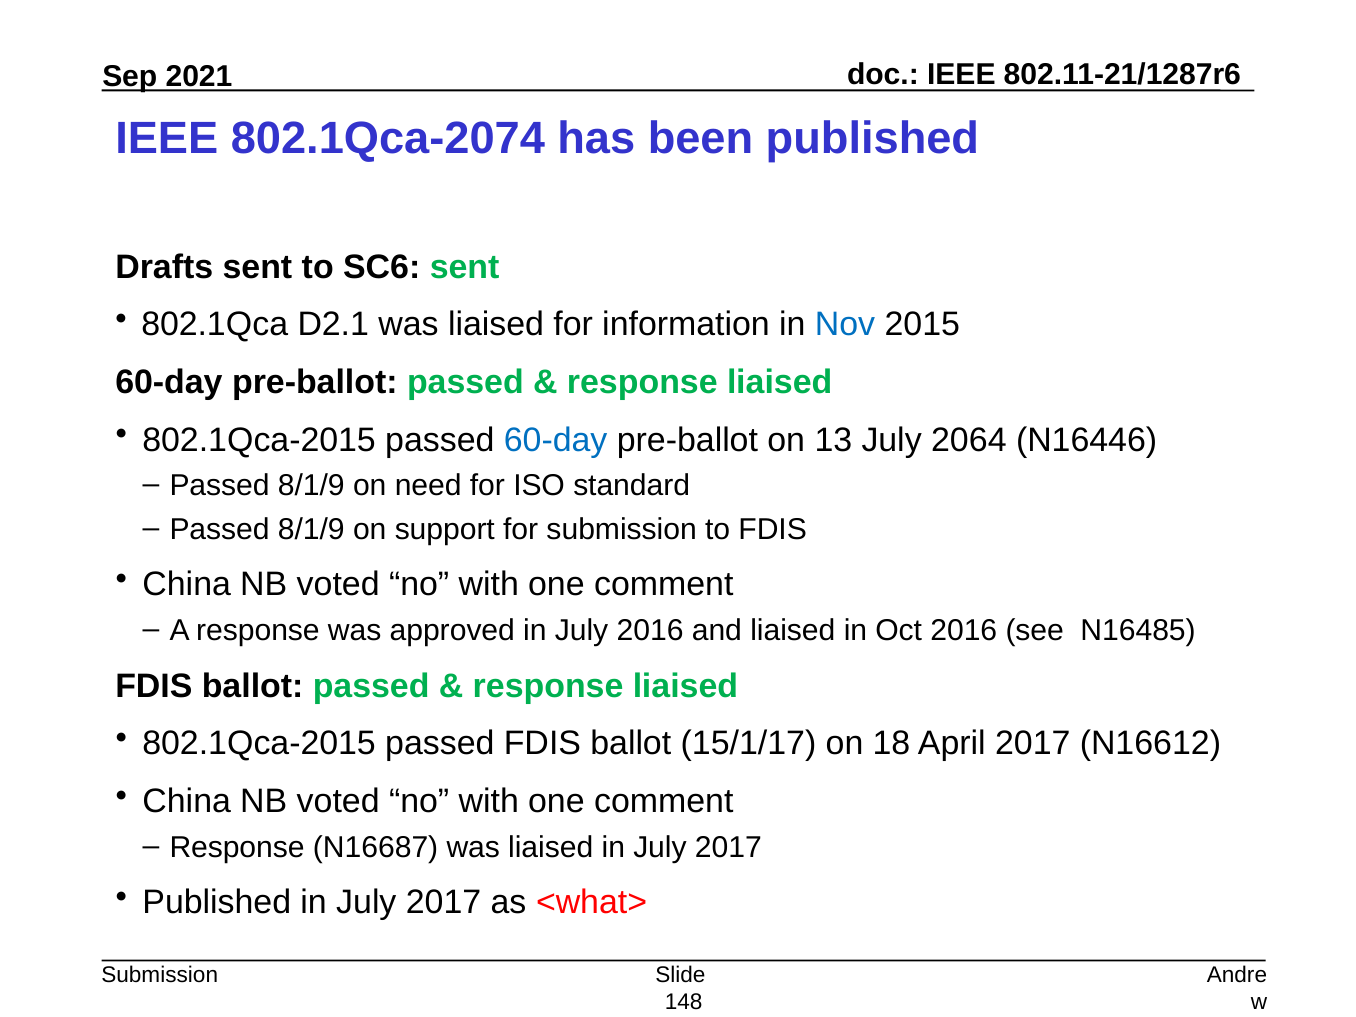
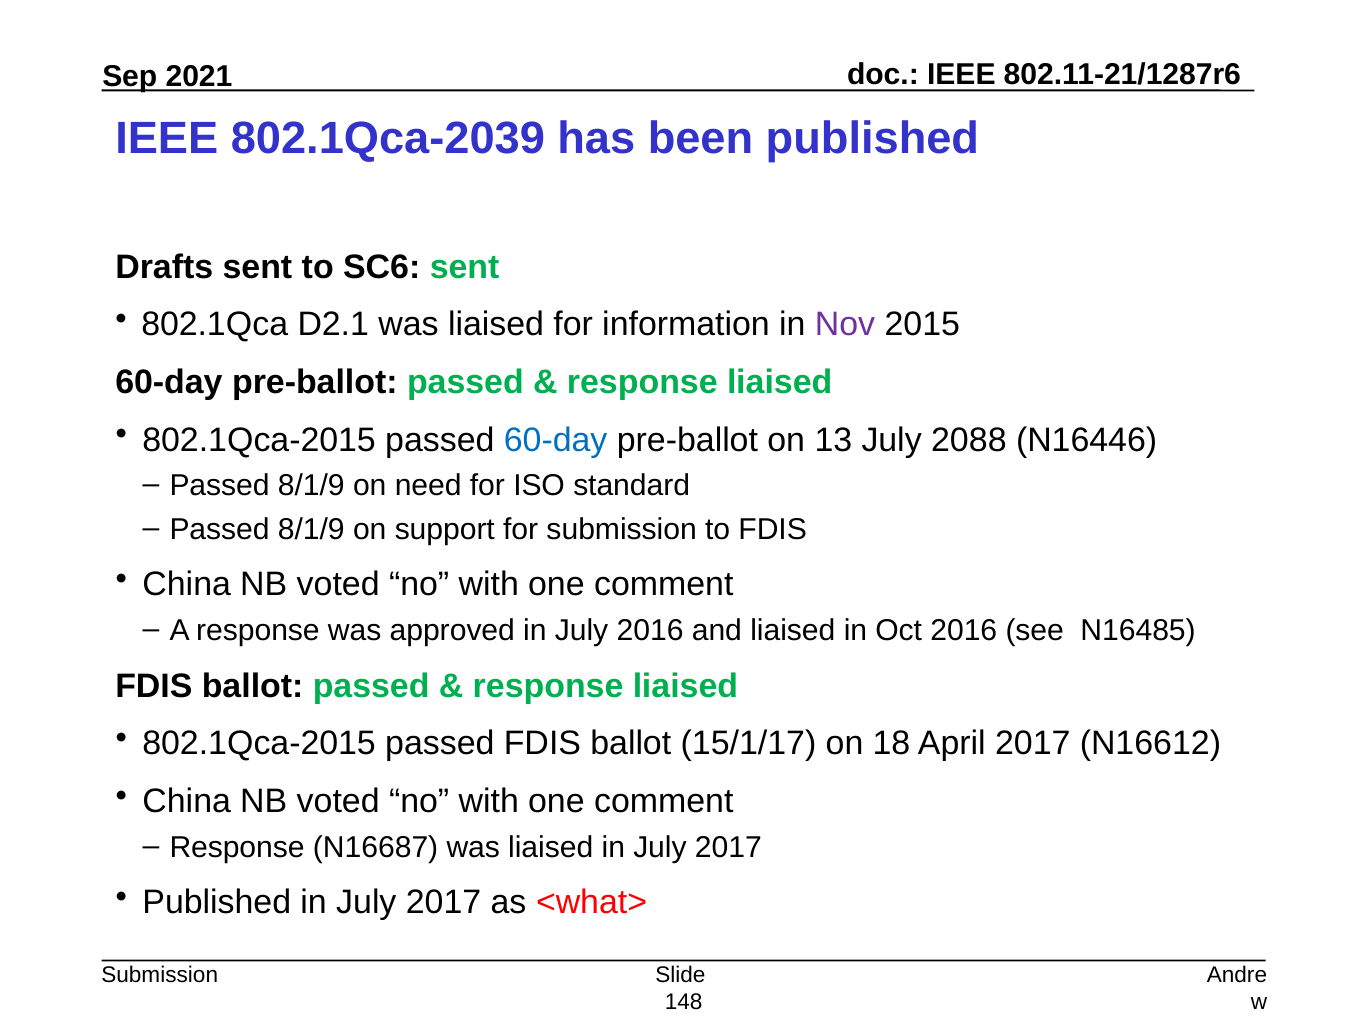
802.1Qca-2074: 802.1Qca-2074 -> 802.1Qca-2039
Nov colour: blue -> purple
2064: 2064 -> 2088
